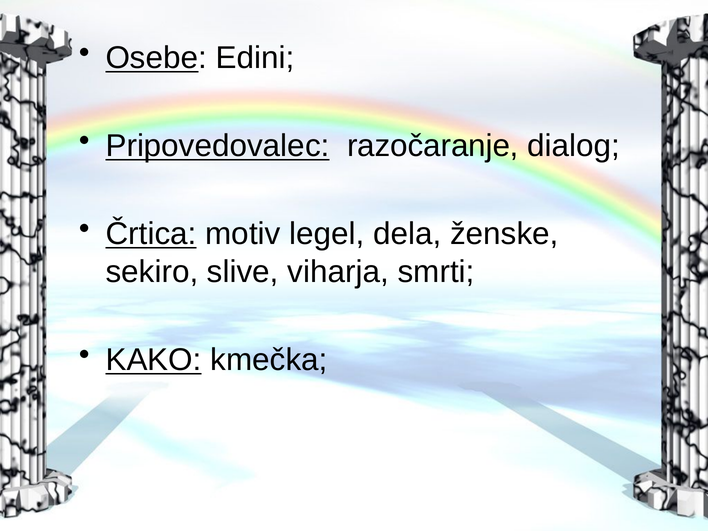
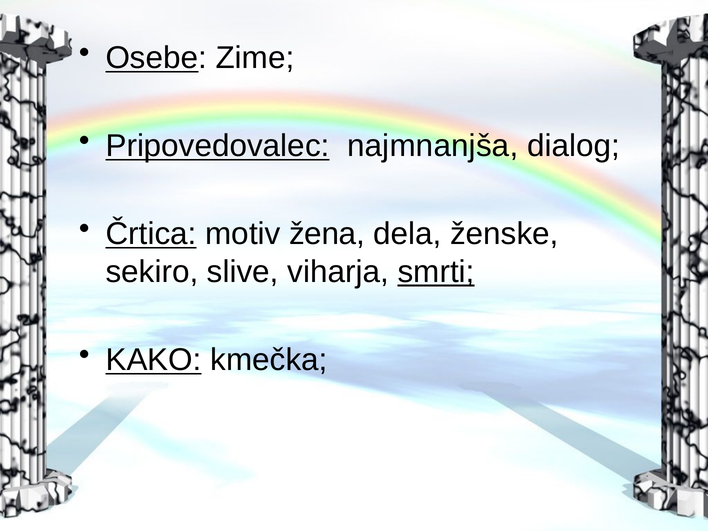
Edini: Edini -> Zime
razočaranje: razočaranje -> najmnanjša
legel: legel -> žena
smrti underline: none -> present
